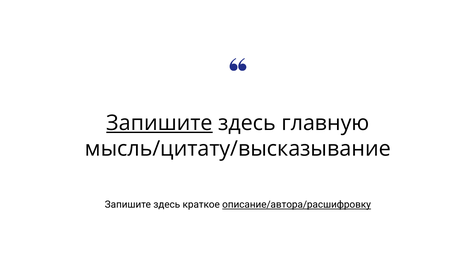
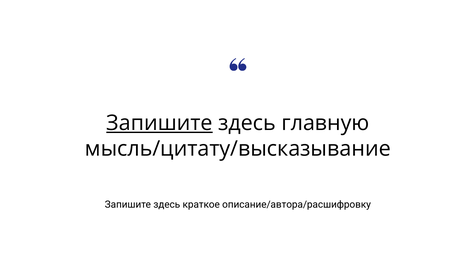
описание/автора/расшифровку underline: present -> none
